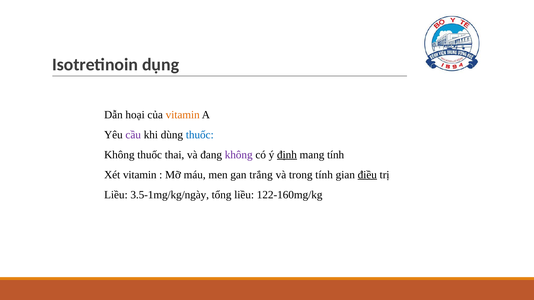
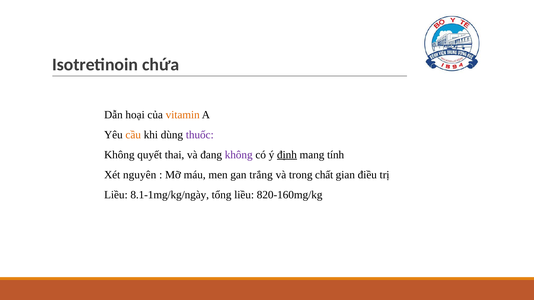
dụng: dụng -> chứa
cầu colour: purple -> orange
thuốc at (200, 135) colour: blue -> purple
thuốc at (150, 155): thuốc -> quyết
vitamin at (140, 175): vitamin -> nguyên
trong tính: tính -> chất
điều underline: present -> none
3.5-1mg/kg/ngày: 3.5-1mg/kg/ngày -> 8.1-1mg/kg/ngày
122-160mg/kg: 122-160mg/kg -> 820-160mg/kg
